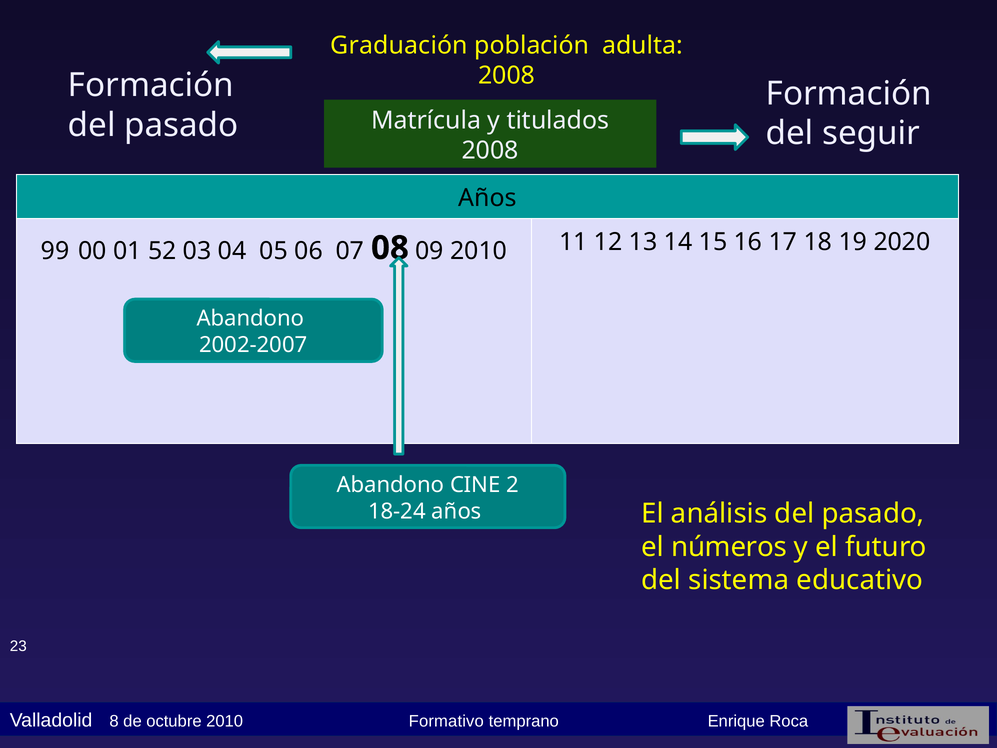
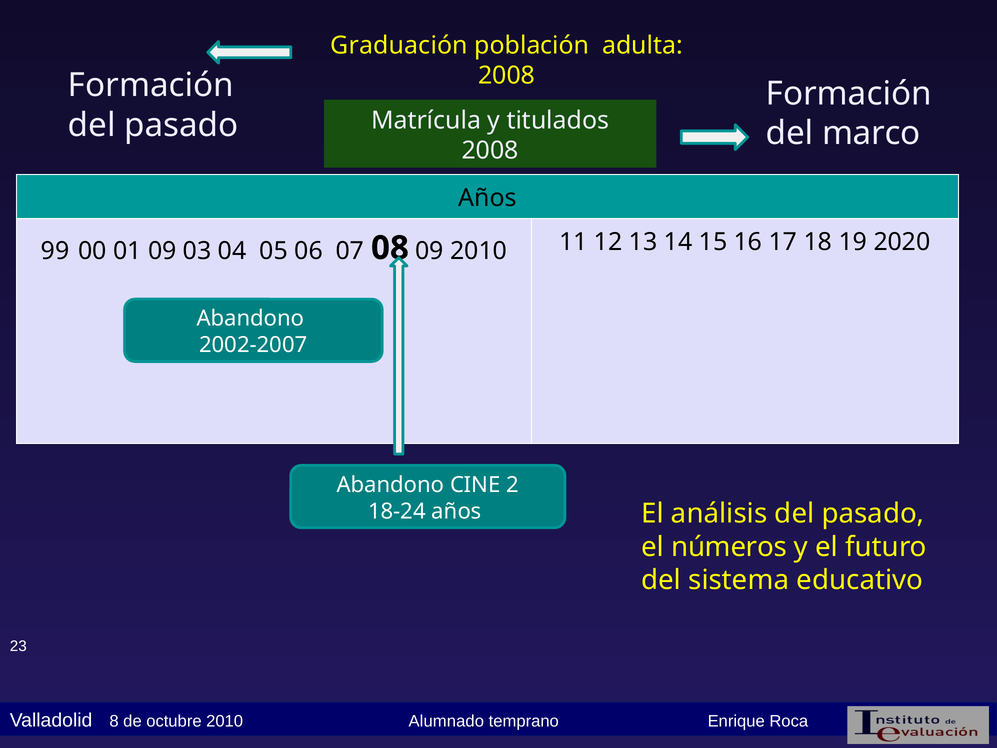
seguir: seguir -> marco
01 52: 52 -> 09
Formativo: Formativo -> Alumnado
